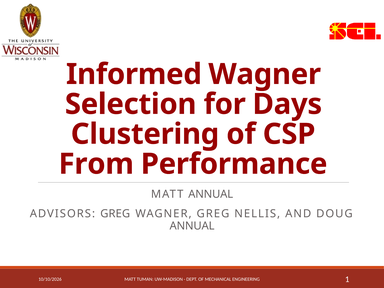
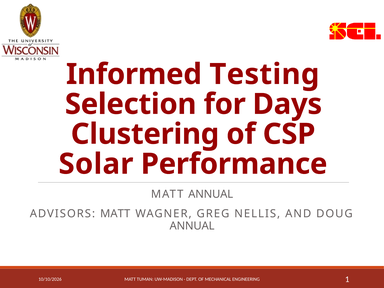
Informed Wagner: Wagner -> Testing
From: From -> Solar
ADVISORS GREG: GREG -> MATT
